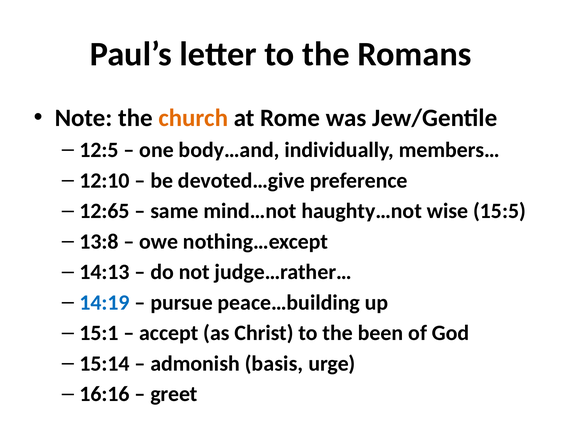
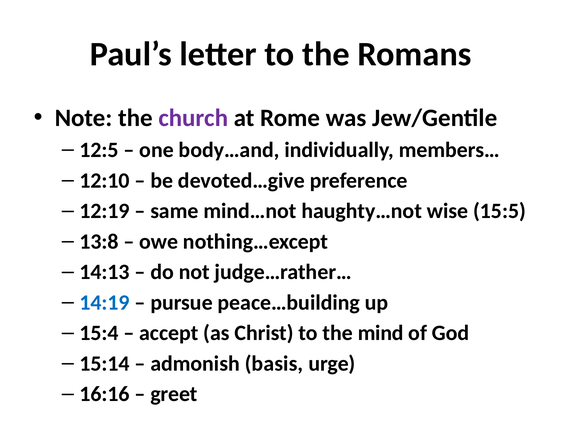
church colour: orange -> purple
12:65: 12:65 -> 12:19
15:1: 15:1 -> 15:4
been: been -> mind
